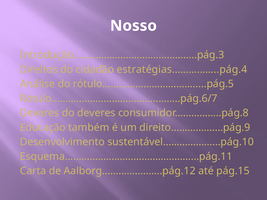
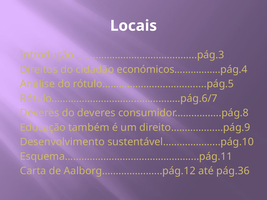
Nosso: Nosso -> Locais
estratégias……………..pág.4: estratégias……………..pág.4 -> económicos……………..pág.4
pág.15: pág.15 -> pág.36
